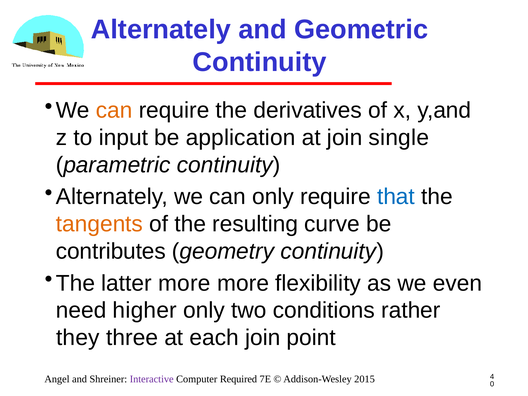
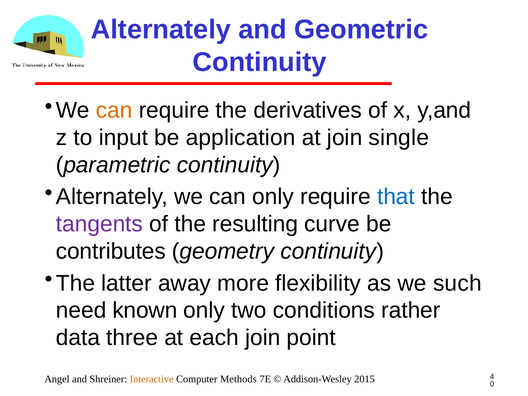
tangents colour: orange -> purple
latter more: more -> away
even: even -> such
higher: higher -> known
they: they -> data
Interactive colour: purple -> orange
Required: Required -> Methods
